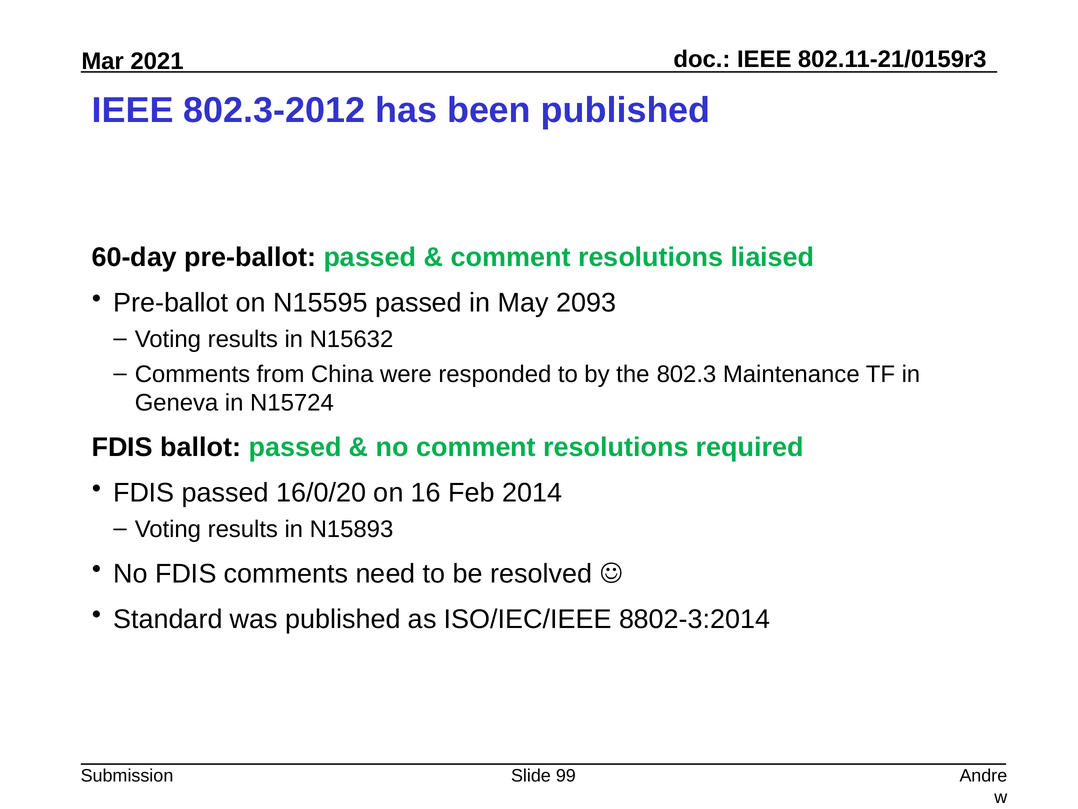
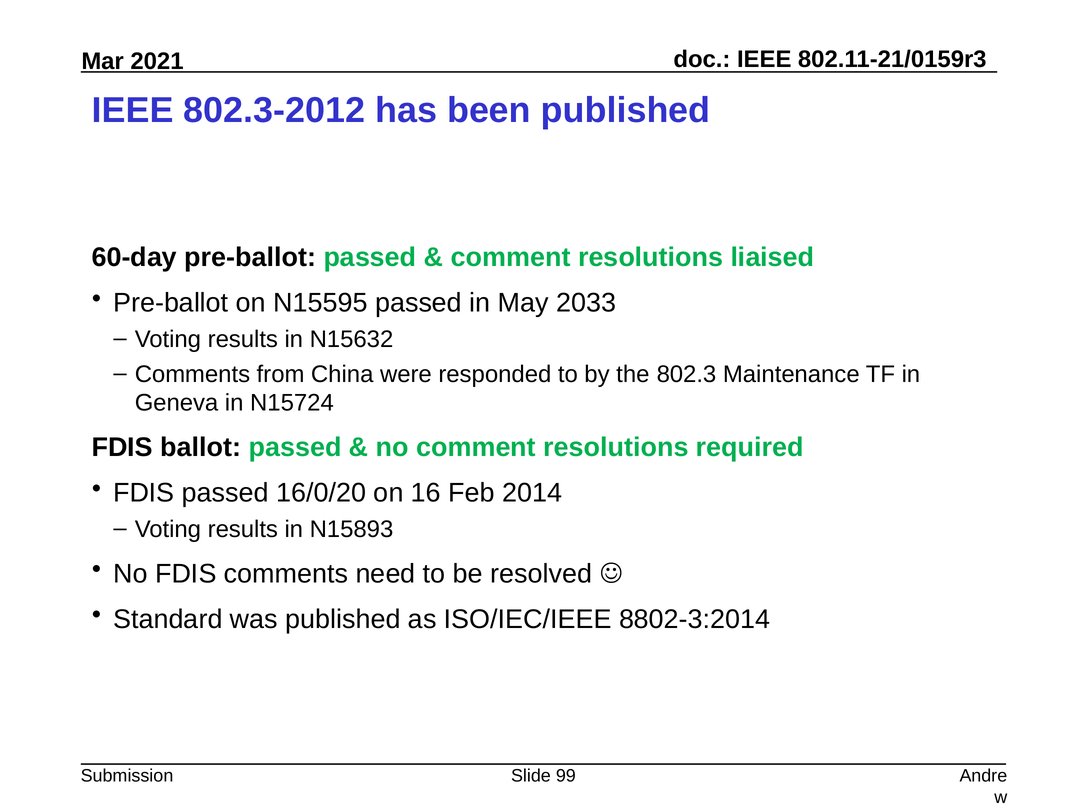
2093: 2093 -> 2033
